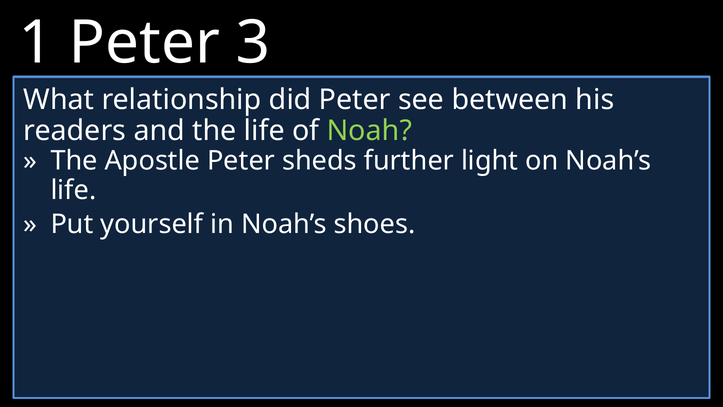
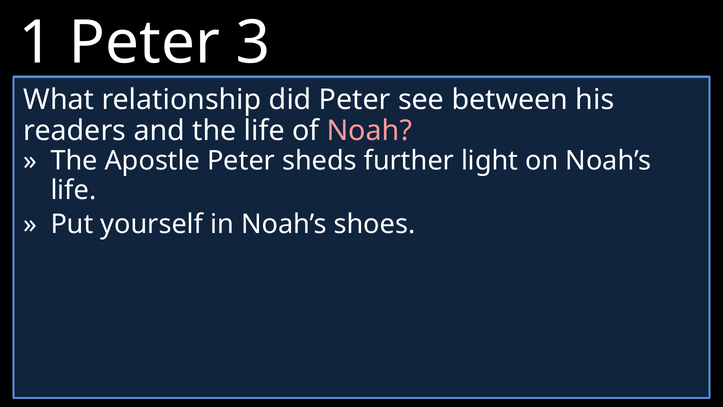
Noah at (369, 131) colour: light green -> pink
